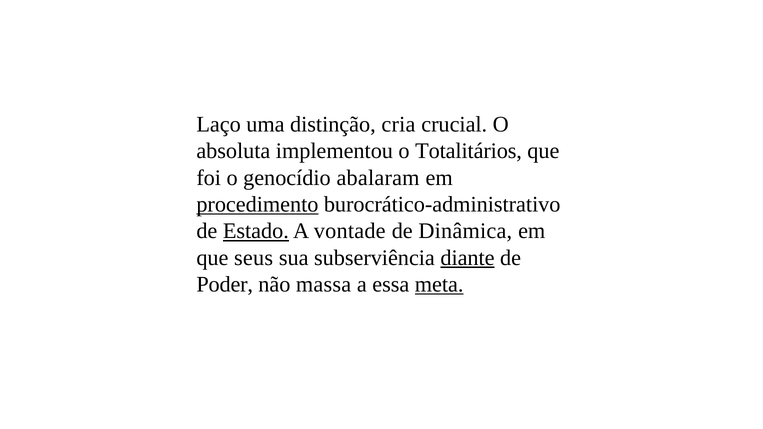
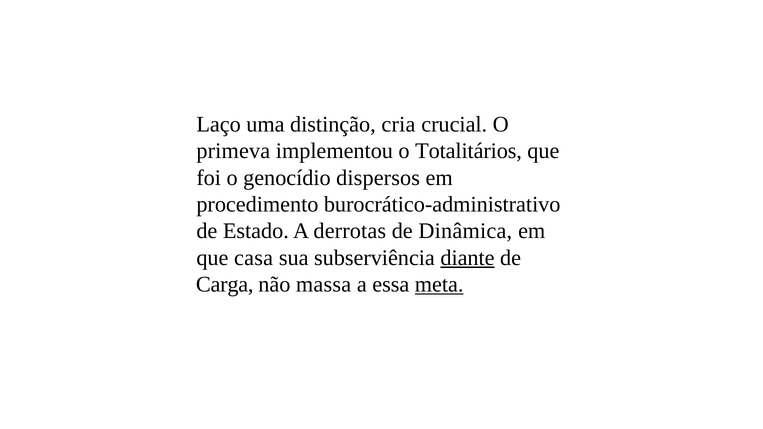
absoluta: absoluta -> primeva
abalaram: abalaram -> dispersos
procedimento underline: present -> none
Estado underline: present -> none
vontade: vontade -> derrotas
seus: seus -> casa
Poder: Poder -> Carga
